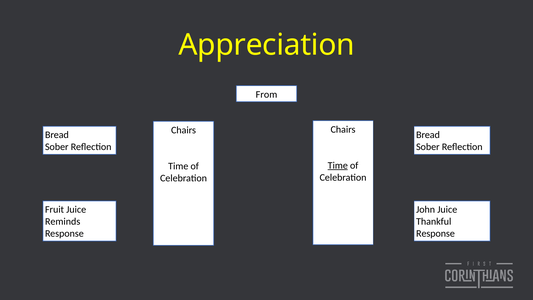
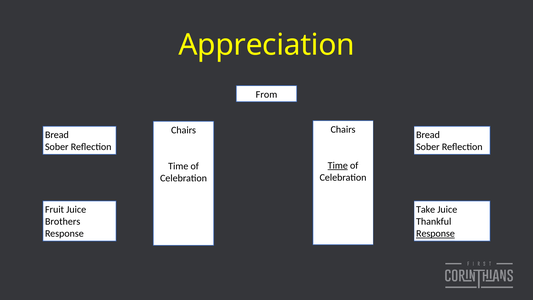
John: John -> Take
Reminds: Reminds -> Brothers
Response at (435, 234) underline: none -> present
